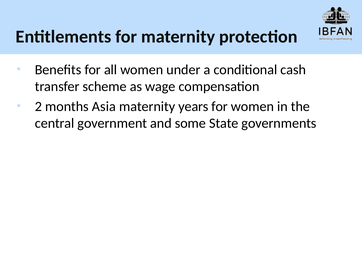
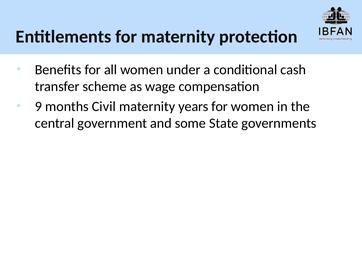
2: 2 -> 9
Asia: Asia -> Civil
